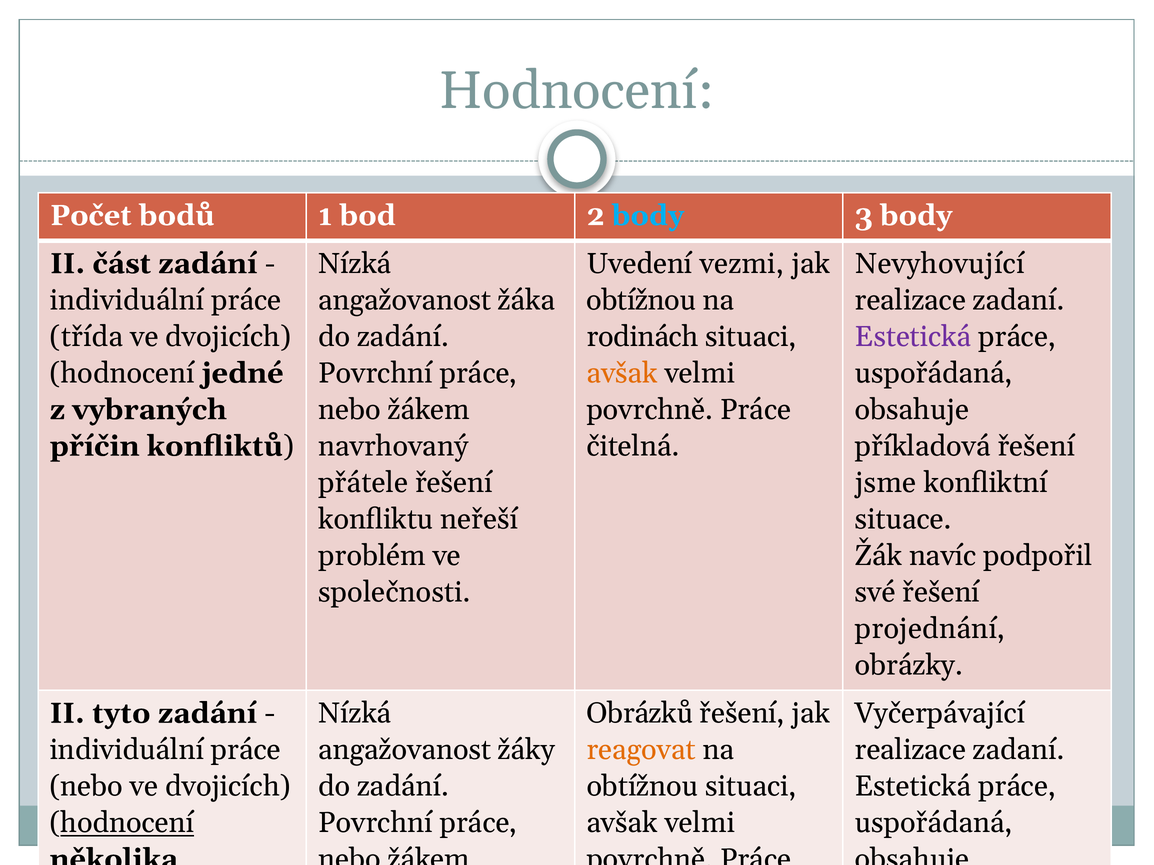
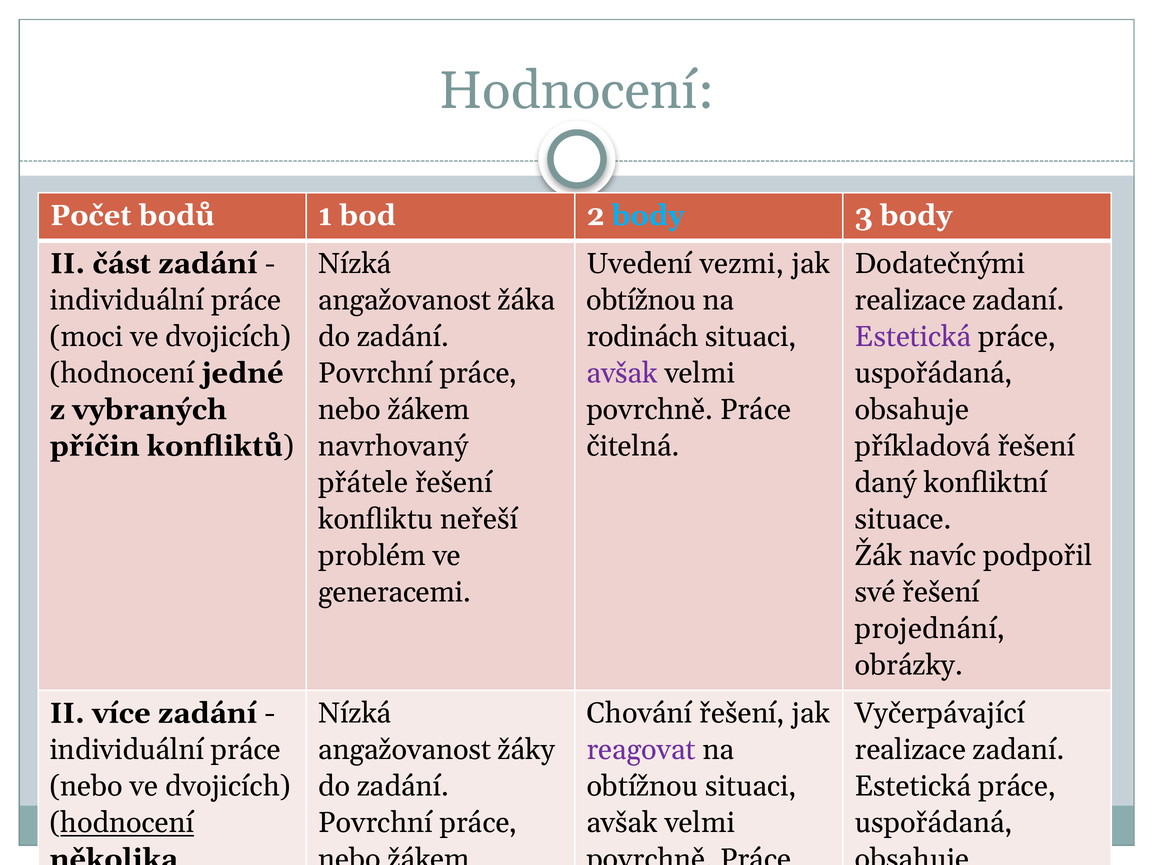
Nevyhovující: Nevyhovující -> Dodatečnými
třída: třída -> moci
avšak at (622, 373) colour: orange -> purple
jsme: jsme -> daný
společnosti: společnosti -> generacemi
tyto: tyto -> více
Obrázků: Obrázků -> Chování
reagovat colour: orange -> purple
